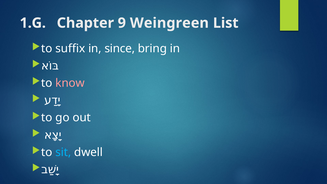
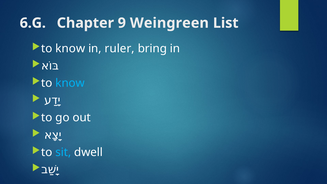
1.G: 1.G -> 6.G
suffix at (70, 48): suffix -> know
since: since -> ruler
know at (70, 83) colour: pink -> light blue
